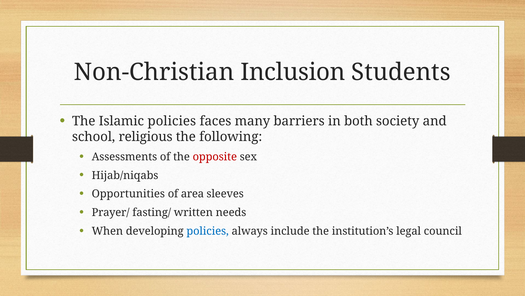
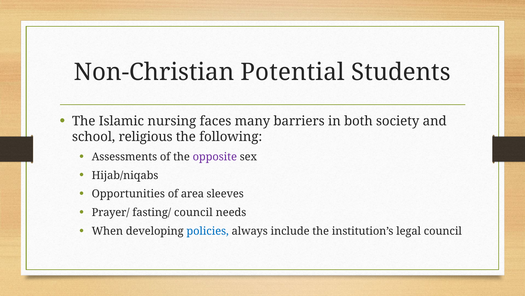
Inclusion: Inclusion -> Potential
Islamic policies: policies -> nursing
opposite colour: red -> purple
fasting/ written: written -> council
